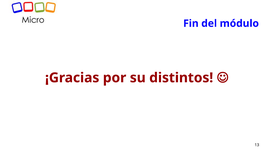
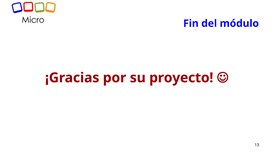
distintos: distintos -> proyecto
